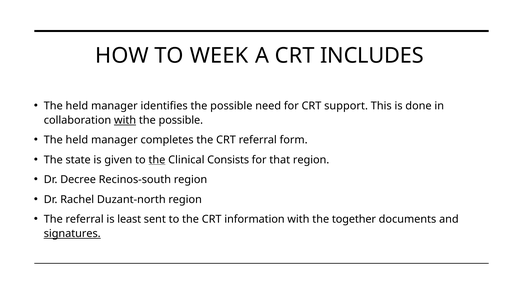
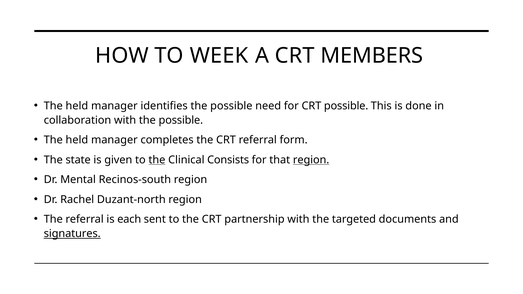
INCLUDES: INCLUDES -> MEMBERS
CRT support: support -> possible
with at (125, 120) underline: present -> none
region at (311, 160) underline: none -> present
Decree: Decree -> Mental
least: least -> each
information: information -> partnership
together: together -> targeted
